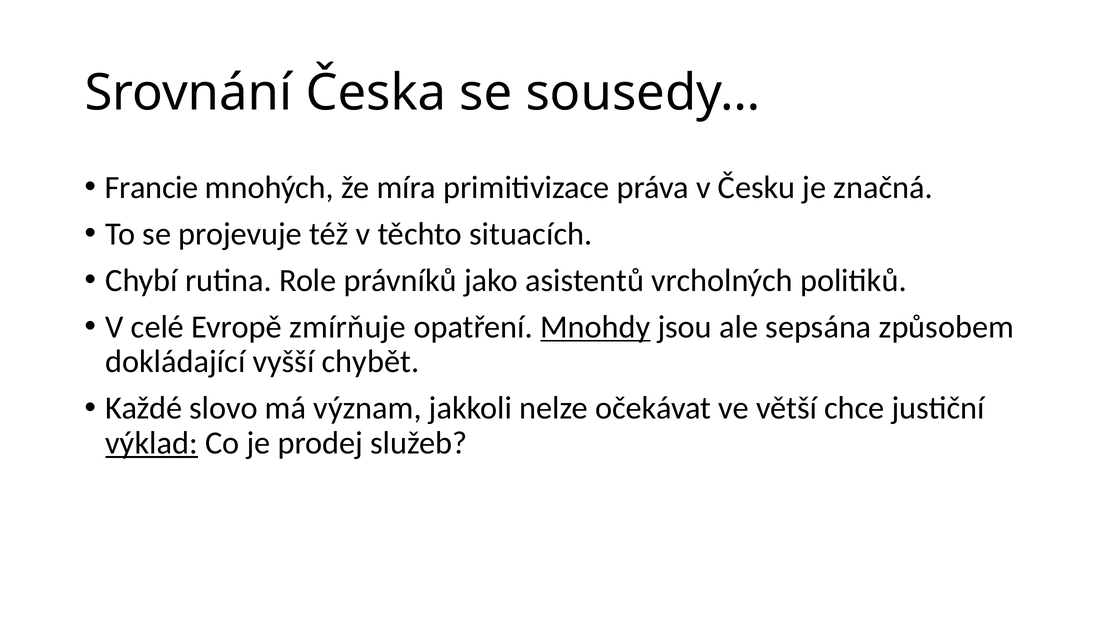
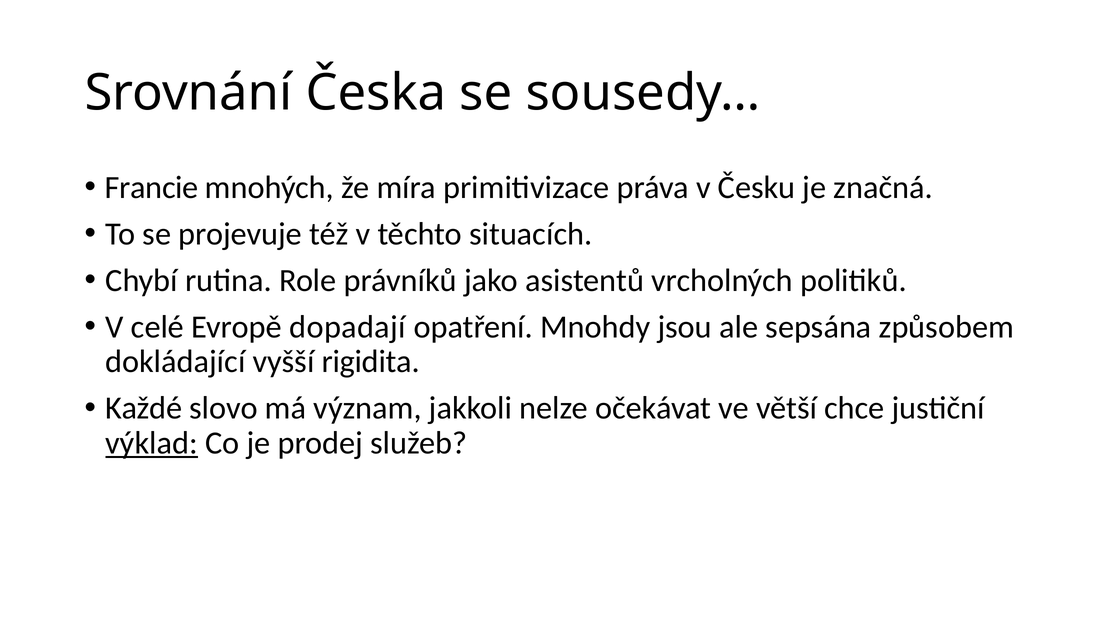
zmírňuje: zmírňuje -> dopadají
Mnohdy underline: present -> none
chybět: chybět -> rigidita
